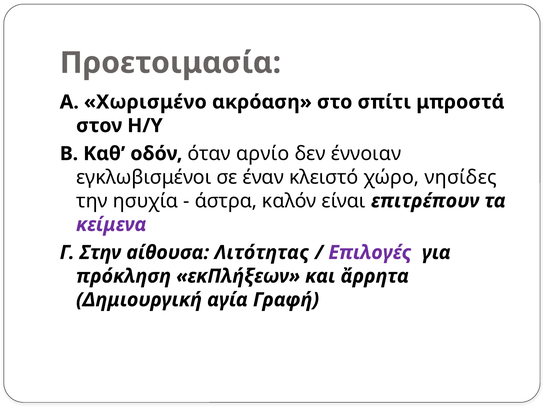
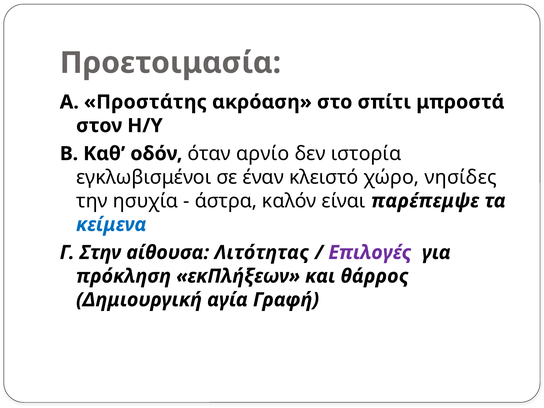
Χωρισμένο: Χωρισμένο -> Προστάτης
έννοιαν: έννοιαν -> ιστορία
επιτρέπουν: επιτρέπουν -> παρέπεμψε
κείμενα colour: purple -> blue
ἄρρητα: ἄρρητα -> θάρρος
